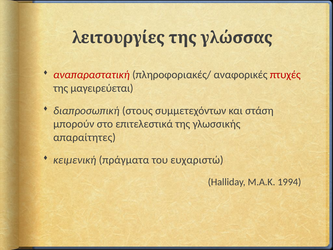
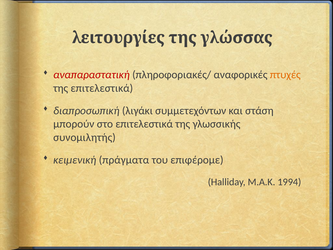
πτυχές colour: red -> orange
της μαγειρεύεται: μαγειρεύεται -> επιτελεστικά
στους: στους -> λιγάκι
απαραίτητες: απαραίτητες -> συνομιλητής
ευχαριστώ: ευχαριστώ -> επιφέρομε
